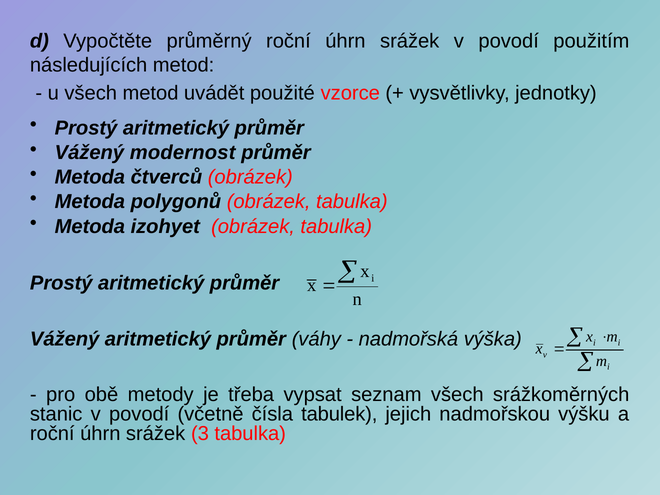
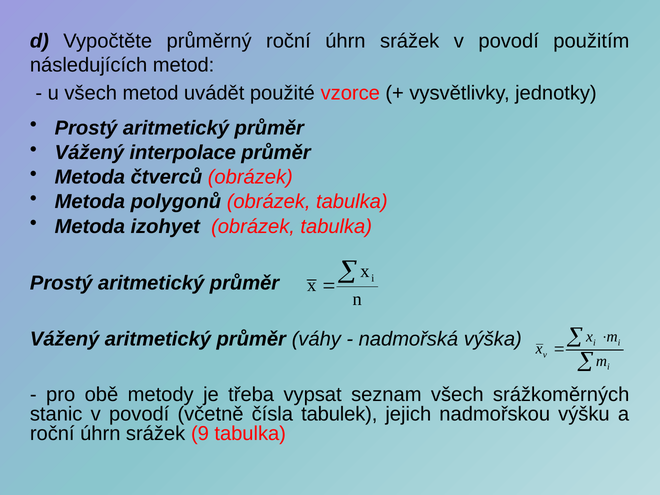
modernost: modernost -> interpolace
3: 3 -> 9
